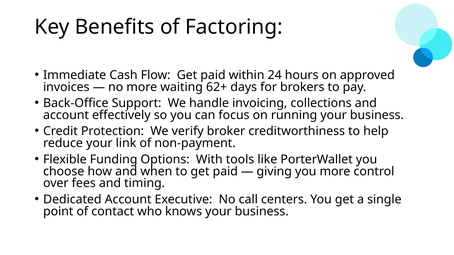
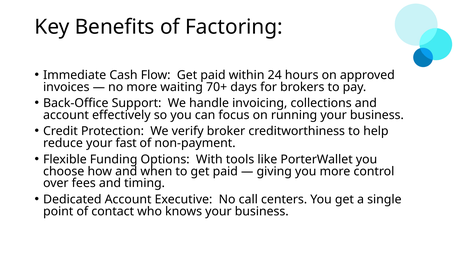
62+: 62+ -> 70+
link: link -> fast
